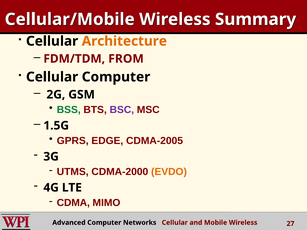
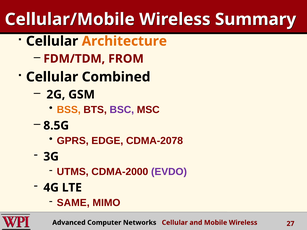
Cellular Computer: Computer -> Combined
BSS colour: green -> orange
1.5G: 1.5G -> 8.5G
CDMA-2005: CDMA-2005 -> CDMA-2078
EVDO colour: orange -> purple
CDMA: CDMA -> SAME
